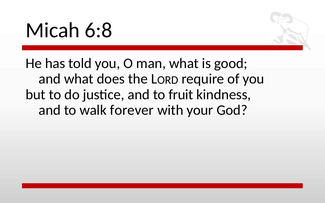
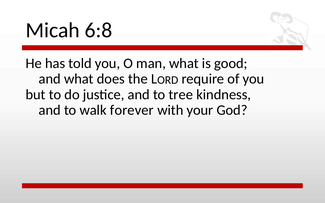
fruit: fruit -> tree
